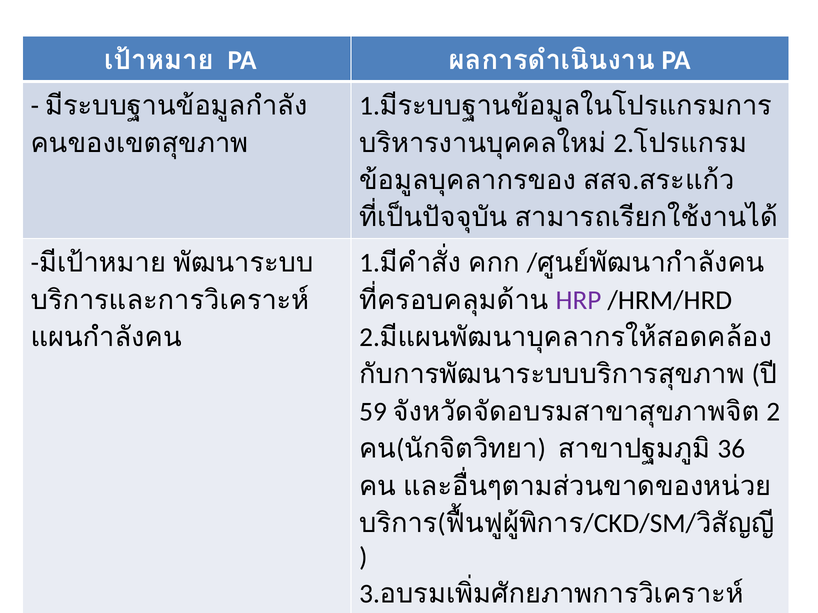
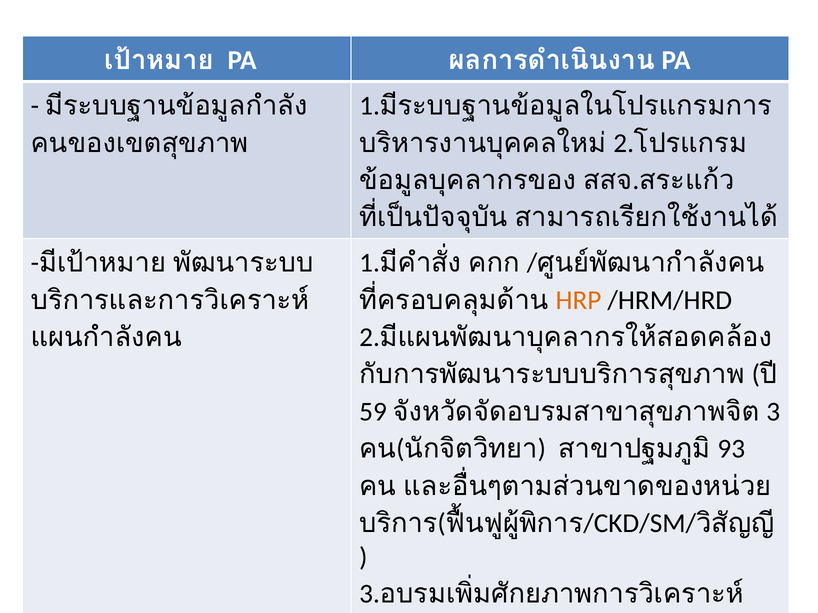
HRP colour: purple -> orange
2 at (773, 412): 2 -> 3
36: 36 -> 93
